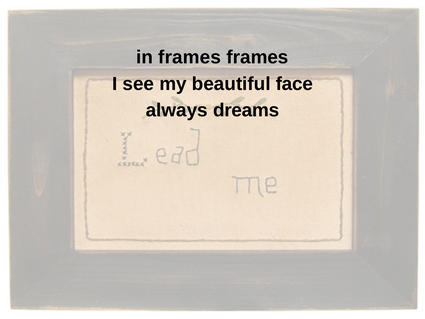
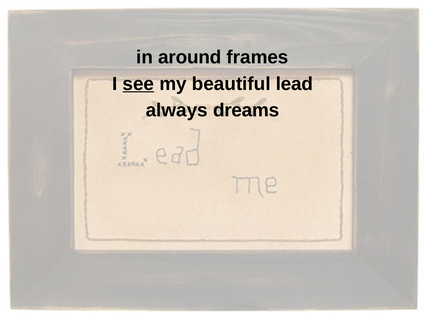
in frames: frames -> around
see underline: none -> present
face: face -> lead
